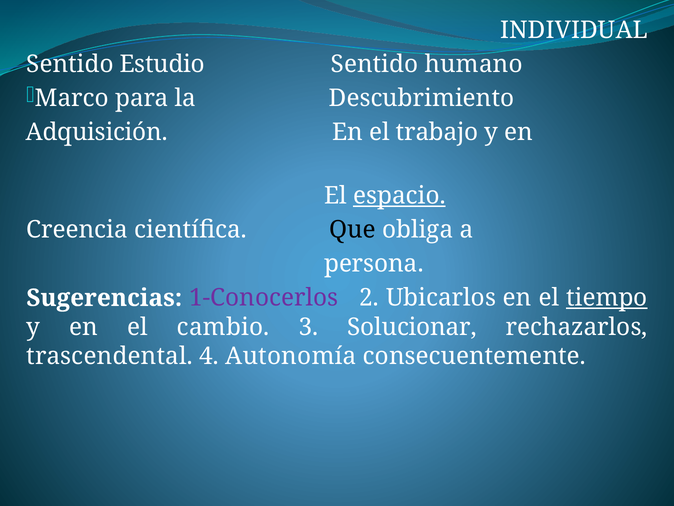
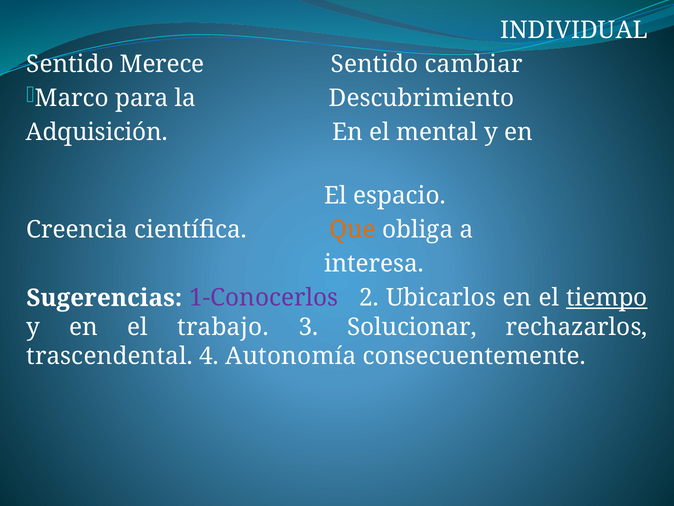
Estudio: Estudio -> Merece
humano: humano -> cambiar
trabajo: trabajo -> mental
espacio underline: present -> none
Que colour: black -> orange
persona: persona -> interesa
cambio: cambio -> trabajo
